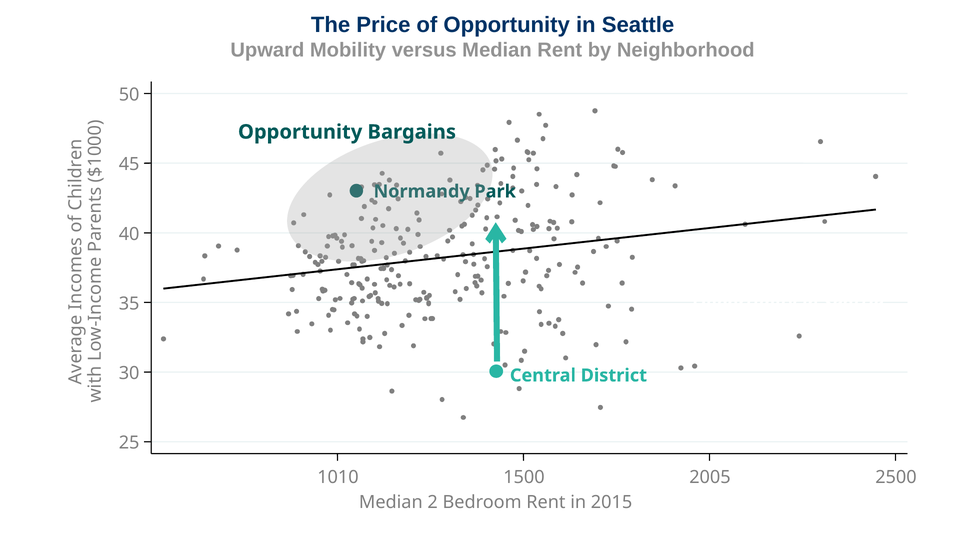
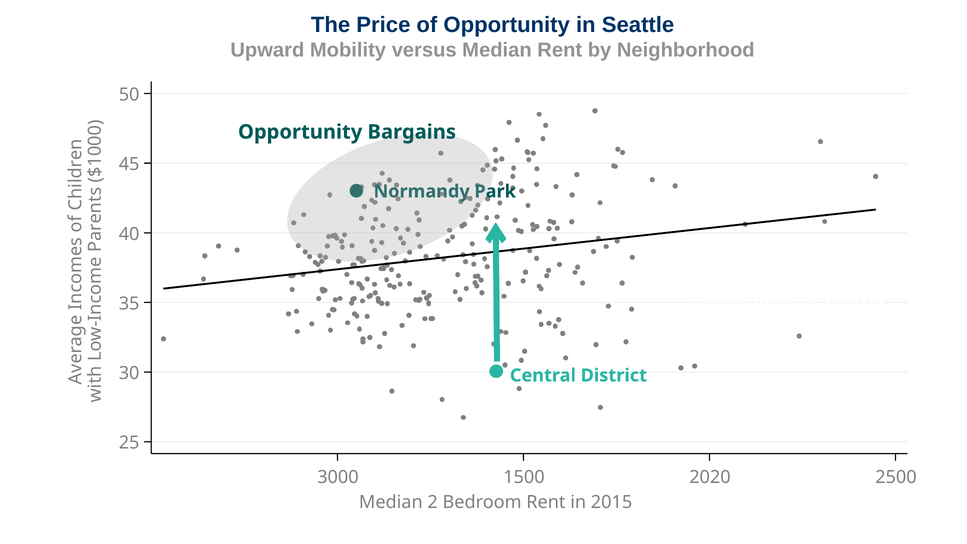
1010: 1010 -> 3000
2005: 2005 -> 2020
